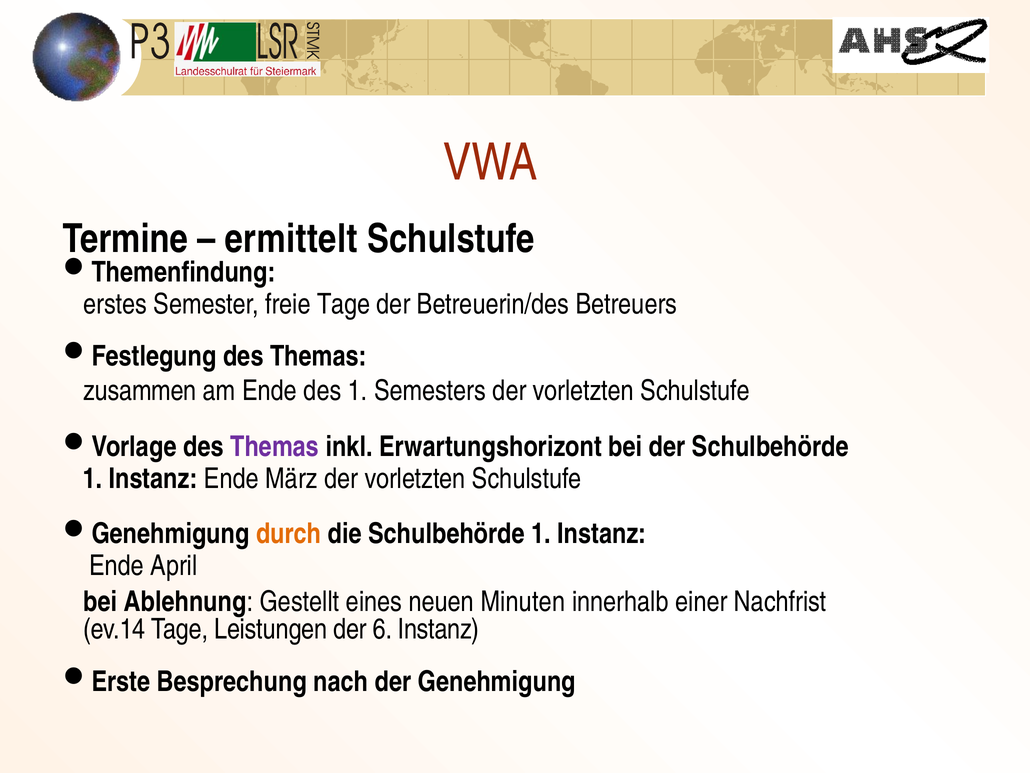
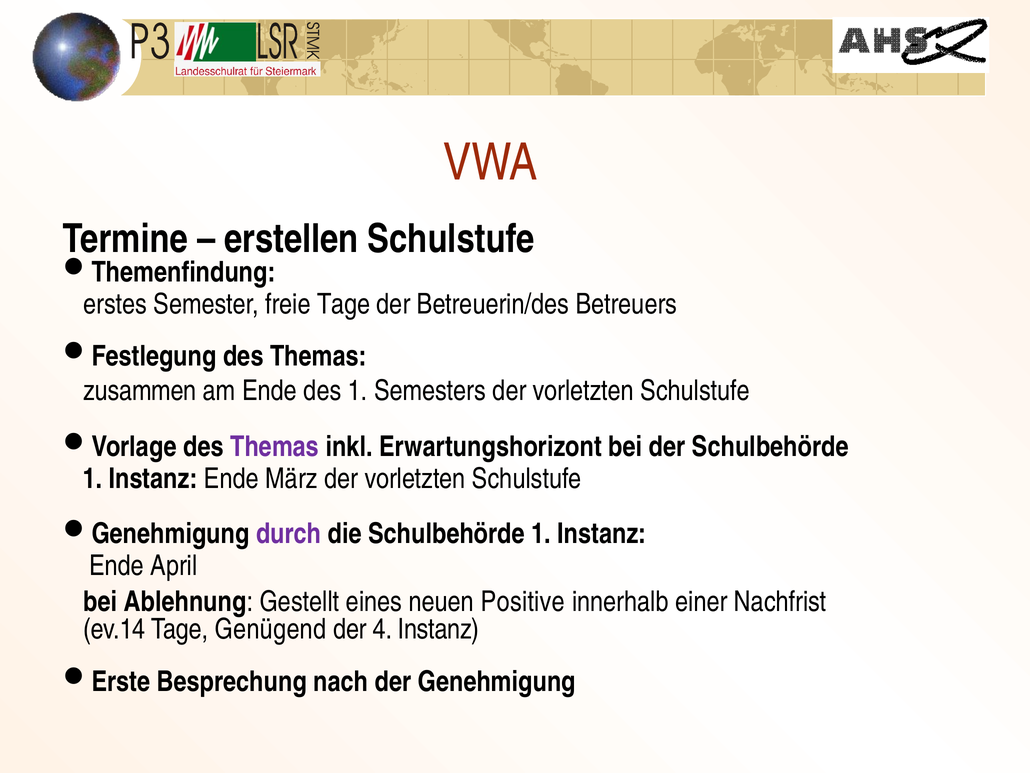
ermittelt: ermittelt -> erstellen
durch colour: orange -> purple
Minuten: Minuten -> Positive
Leistungen: Leistungen -> Genügend
6: 6 -> 4
